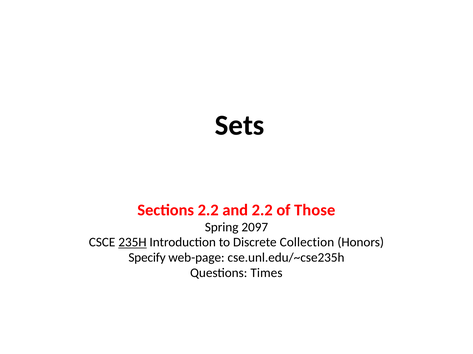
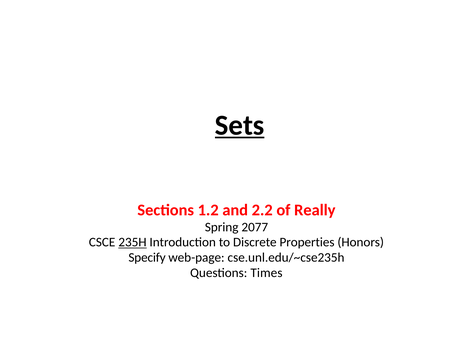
Sets underline: none -> present
Sections 2.2: 2.2 -> 1.2
Those: Those -> Really
2097: 2097 -> 2077
Collection: Collection -> Properties
